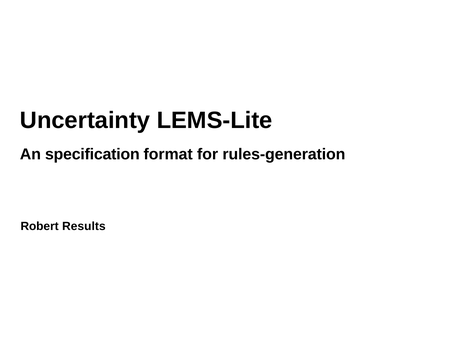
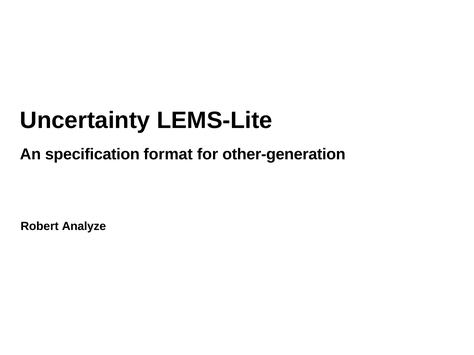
rules-generation: rules-generation -> other-generation
Results: Results -> Analyze
